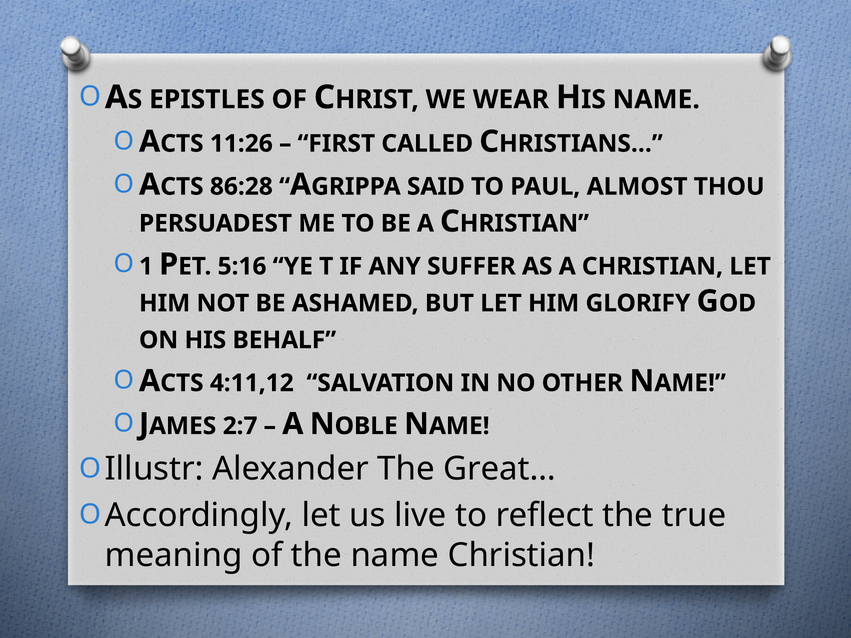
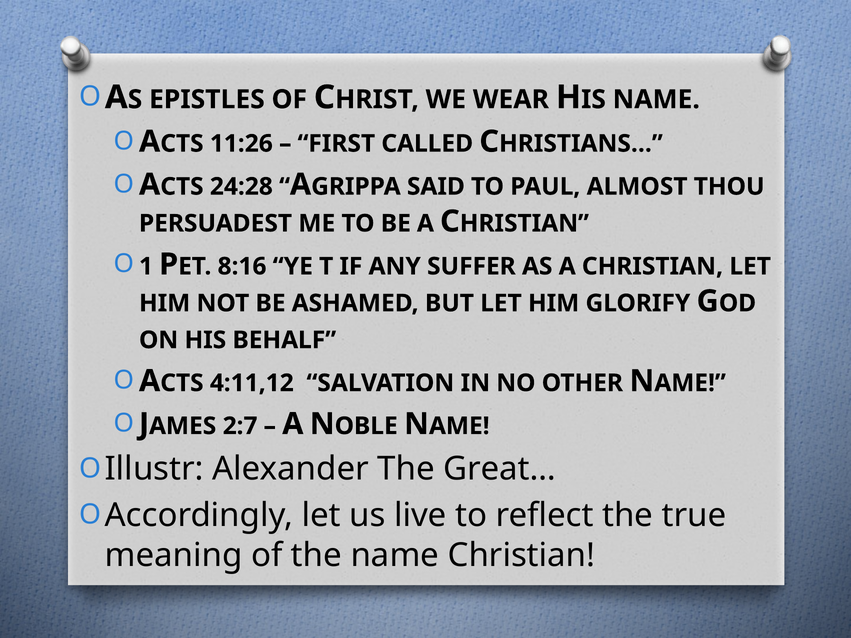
86:28: 86:28 -> 24:28
5:16: 5:16 -> 8:16
